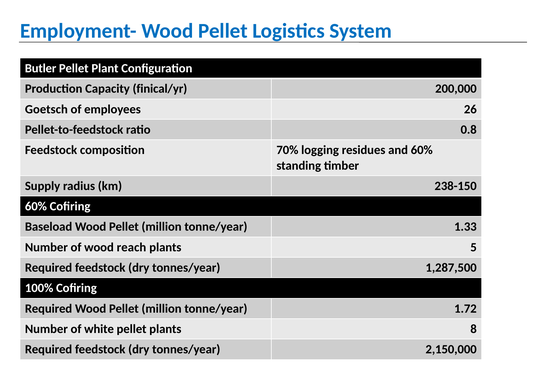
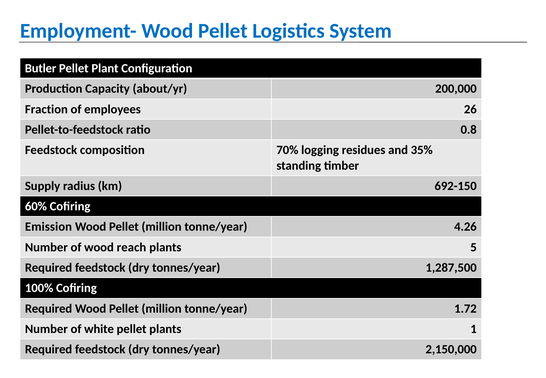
finical/yr: finical/yr -> about/yr
Goetsch: Goetsch -> Fraction
and 60%: 60% -> 35%
238-150: 238-150 -> 692-150
Baseload: Baseload -> Emission
1.33: 1.33 -> 4.26
8: 8 -> 1
